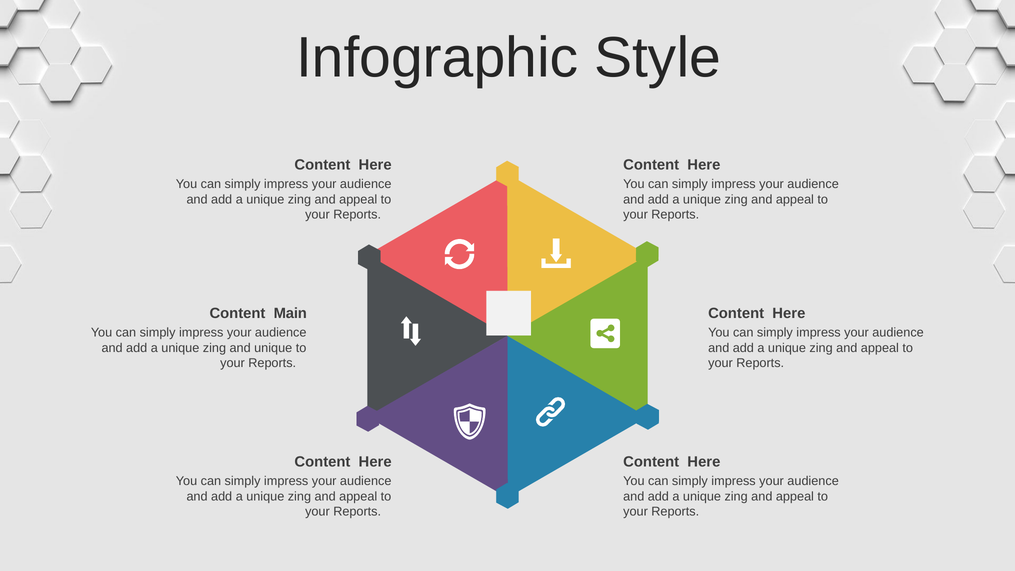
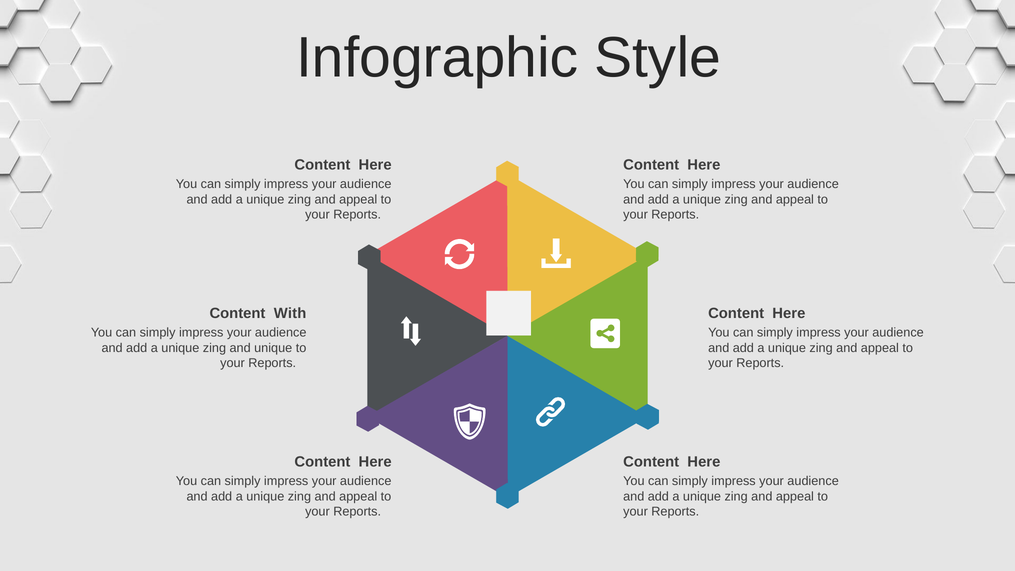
Main: Main -> With
